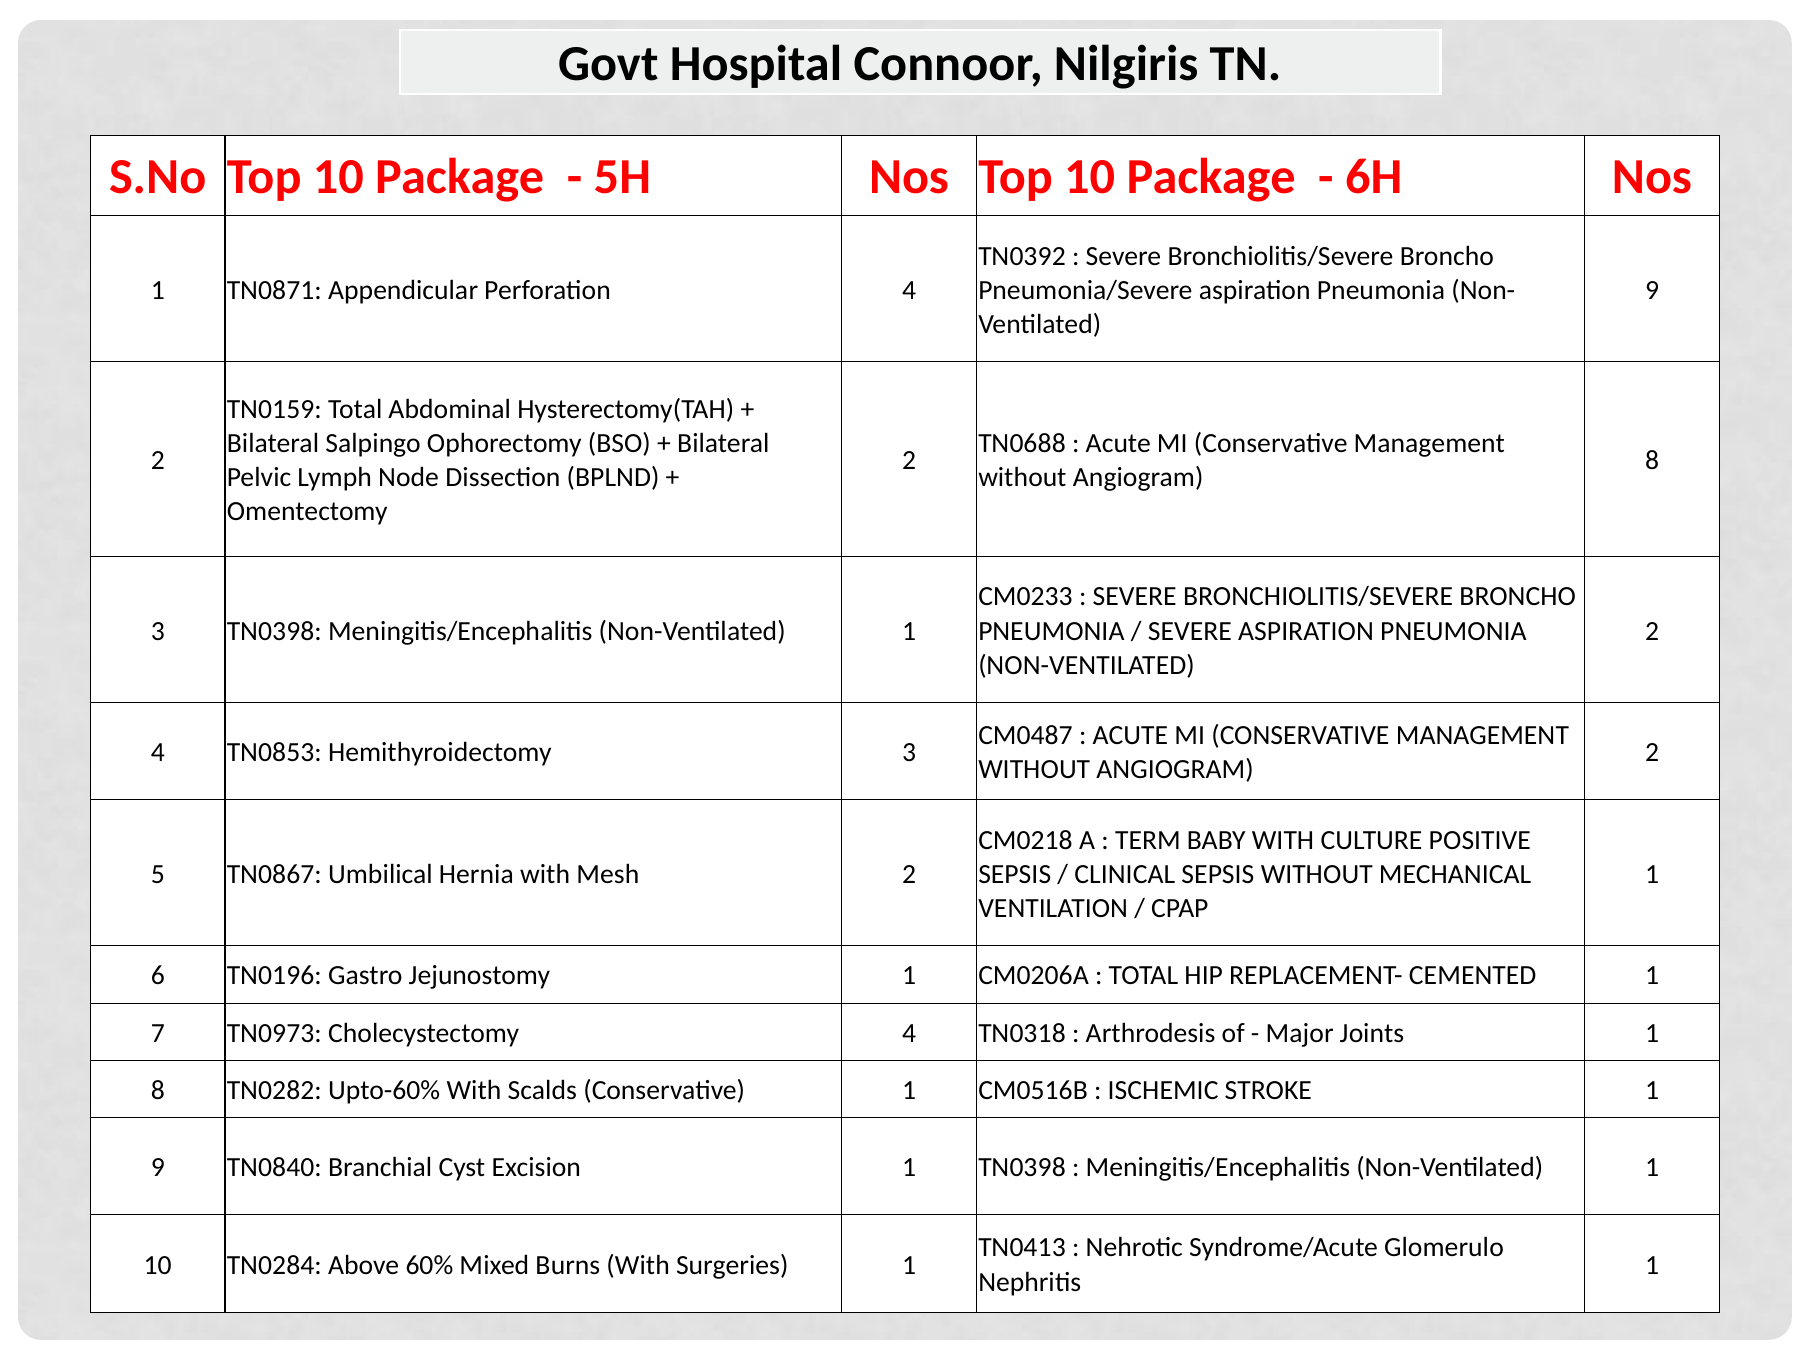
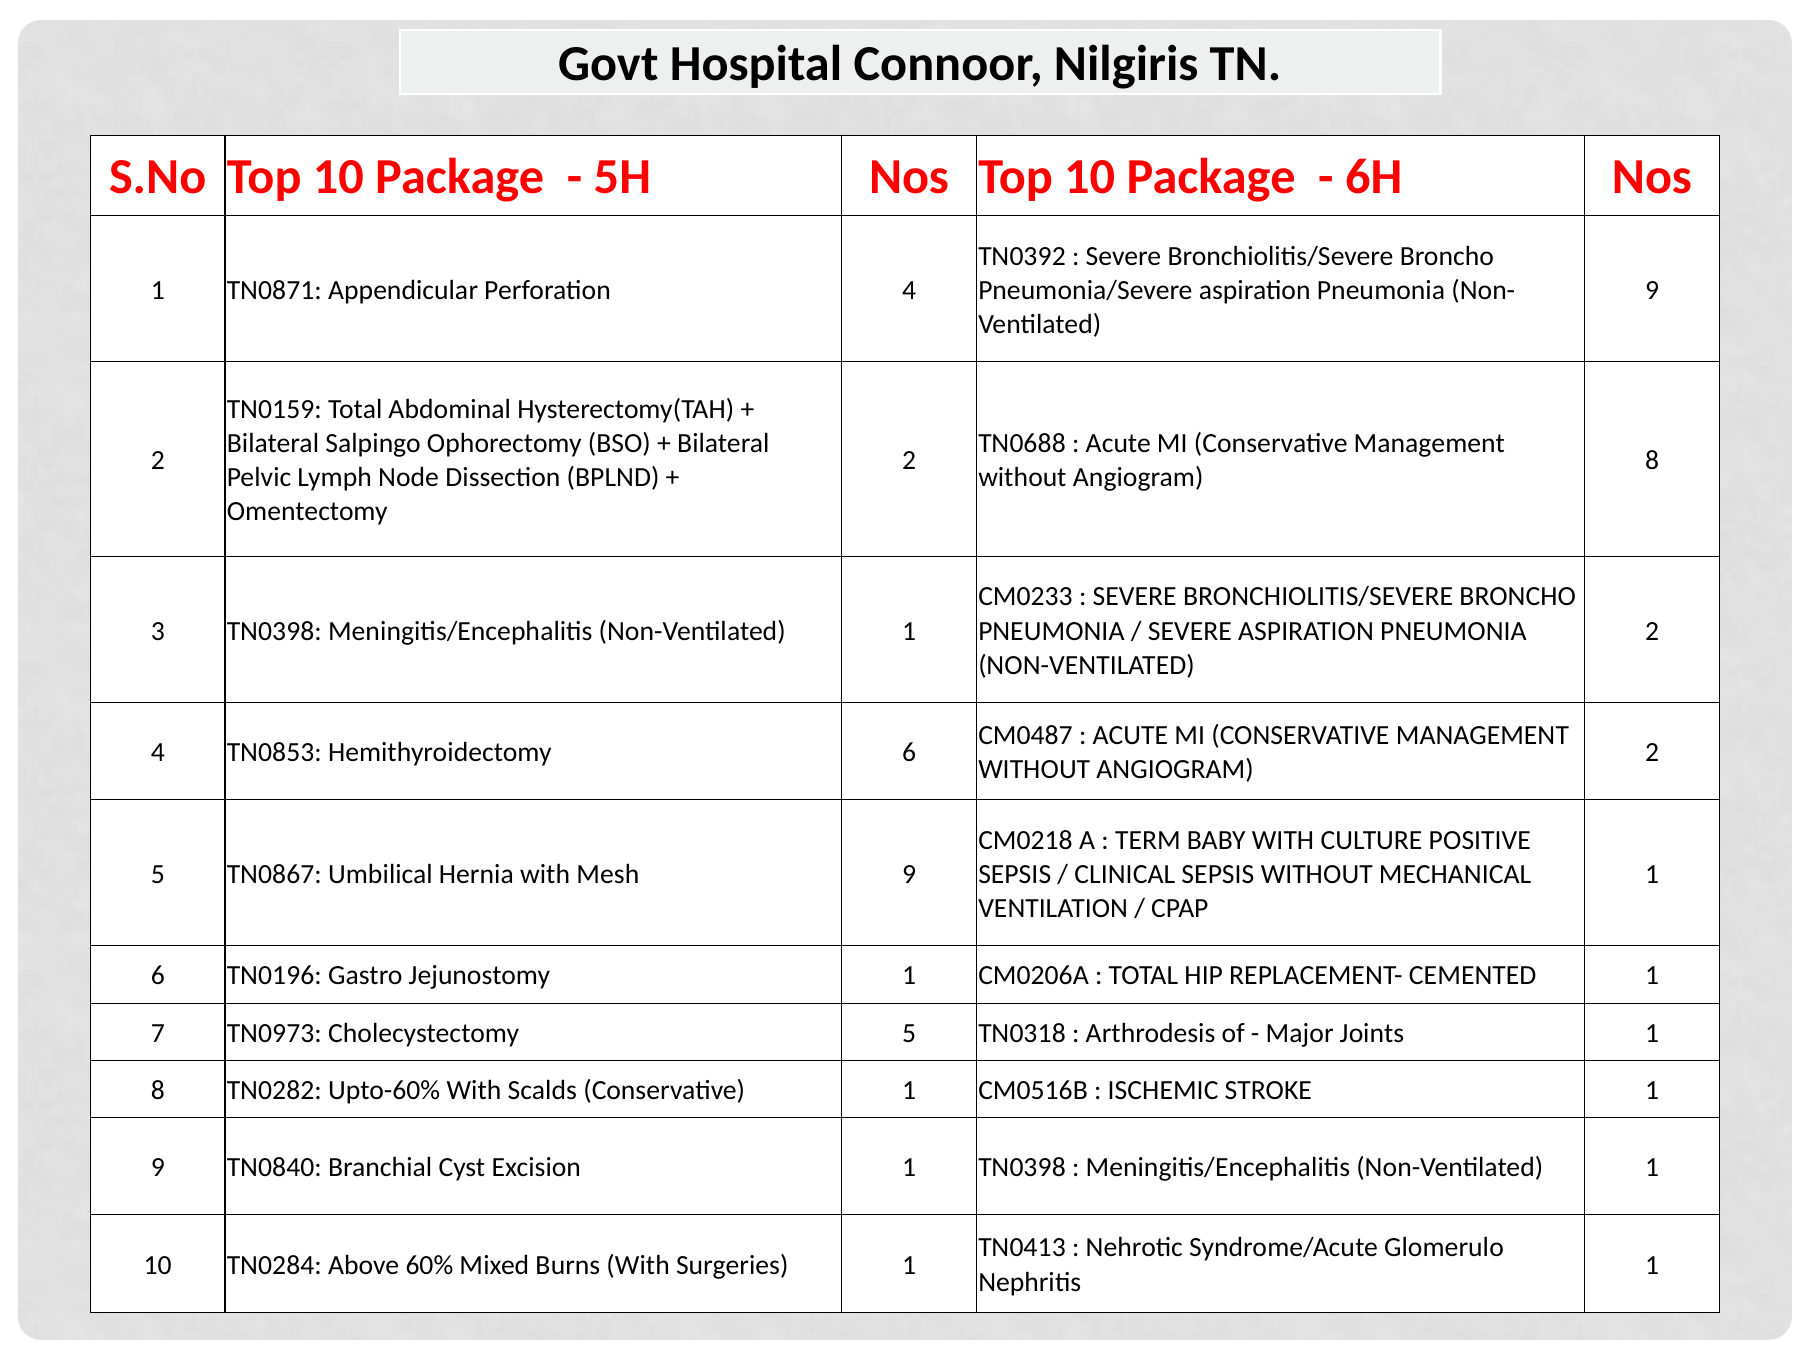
Hemithyroidectomy 3: 3 -> 6
Mesh 2: 2 -> 9
Cholecystectomy 4: 4 -> 5
